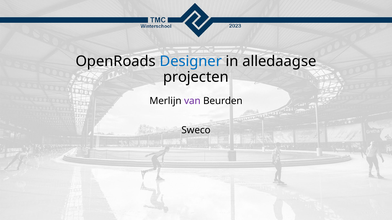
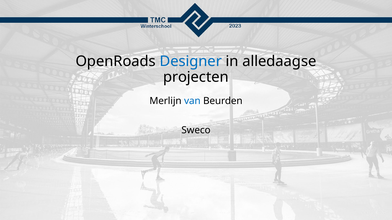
van colour: purple -> blue
